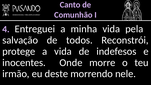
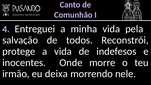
deste: deste -> deixa
